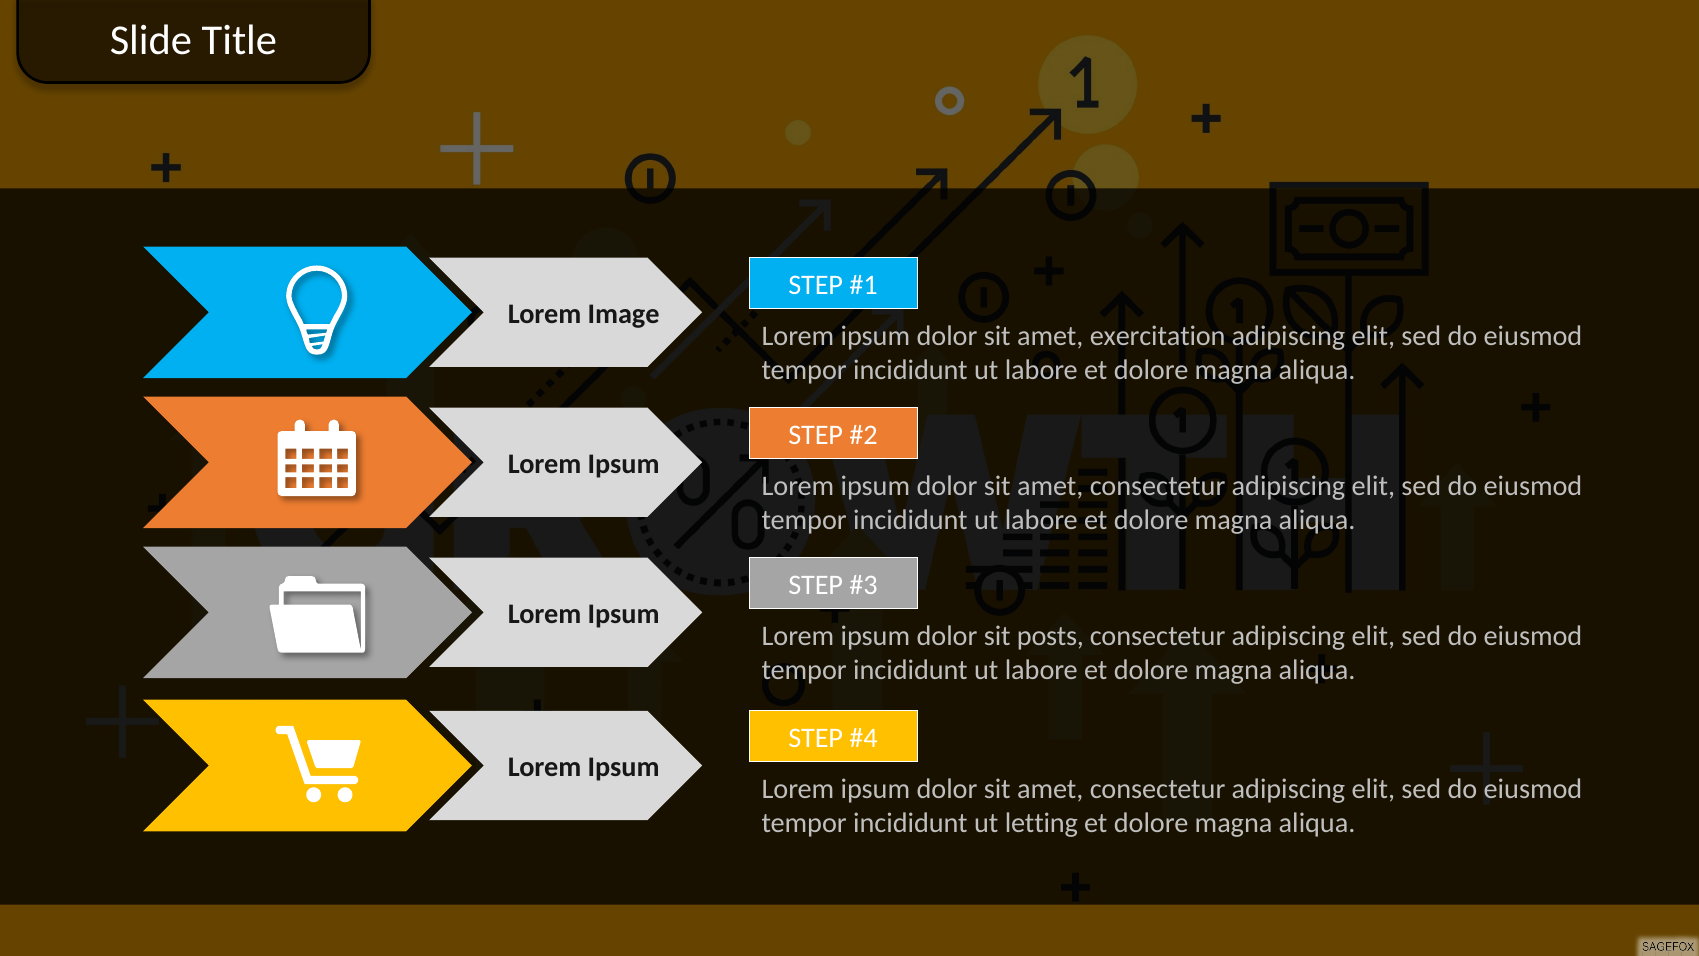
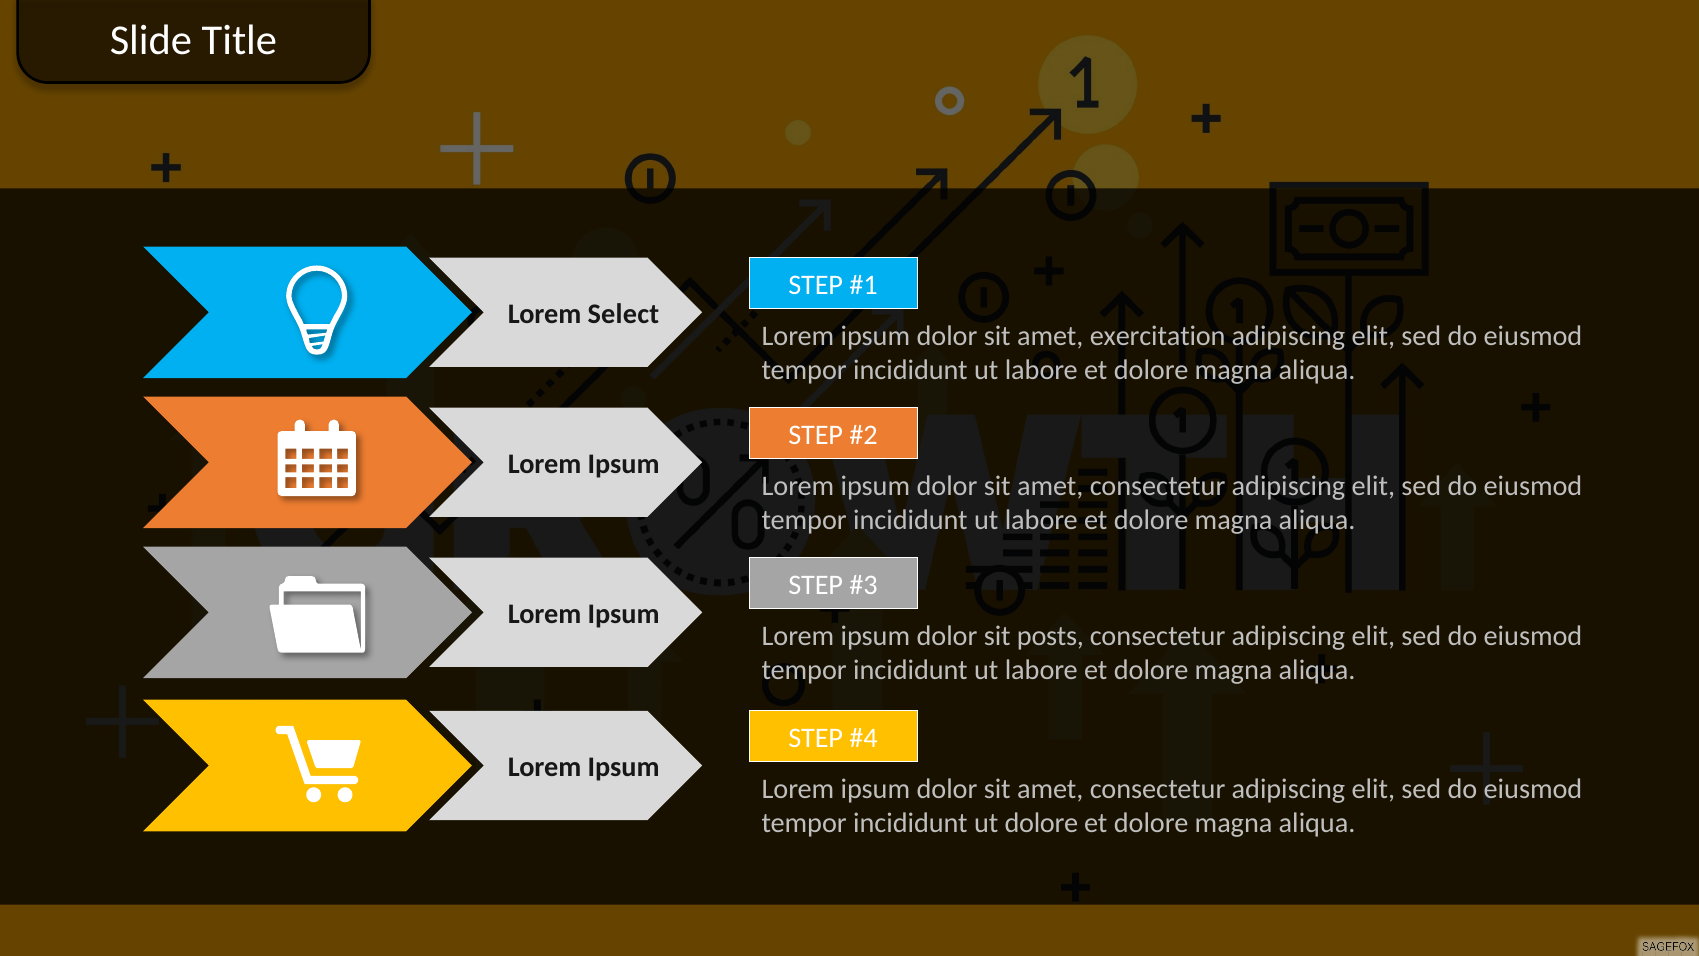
Image: Image -> Select
ut letting: letting -> dolore
